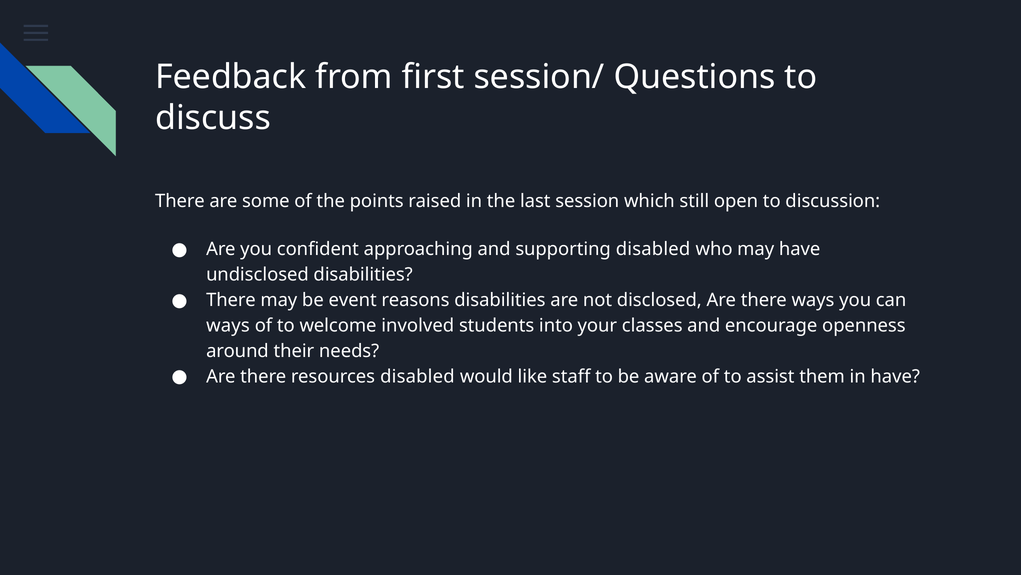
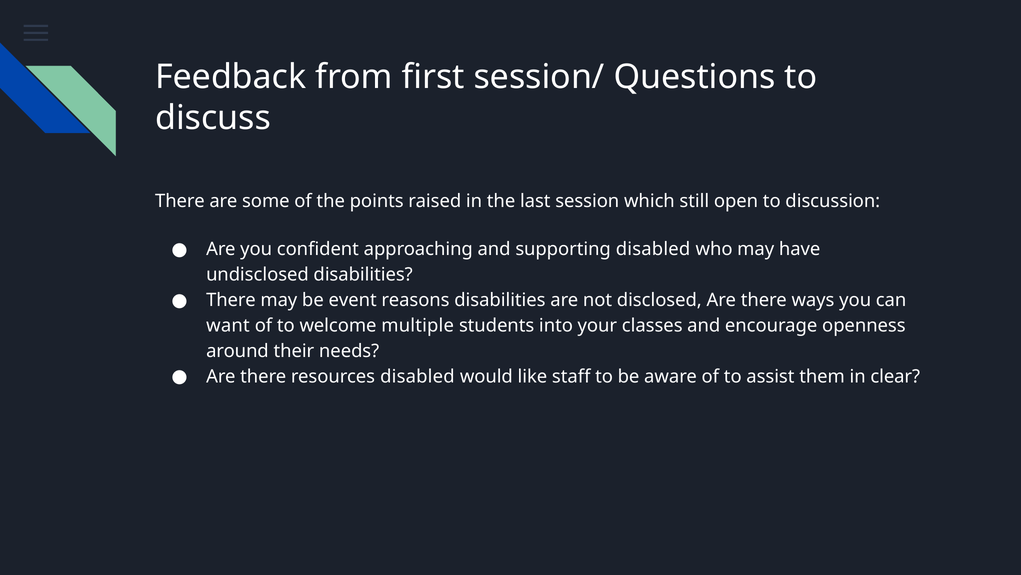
ways at (228, 325): ways -> want
involved: involved -> multiple
in have: have -> clear
